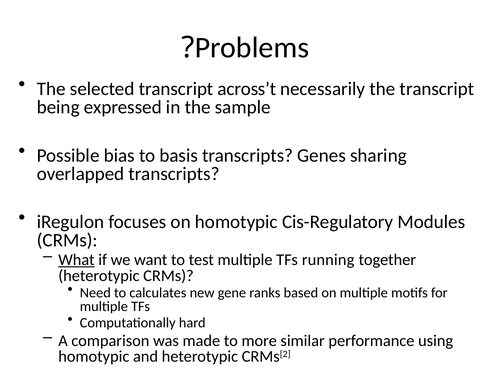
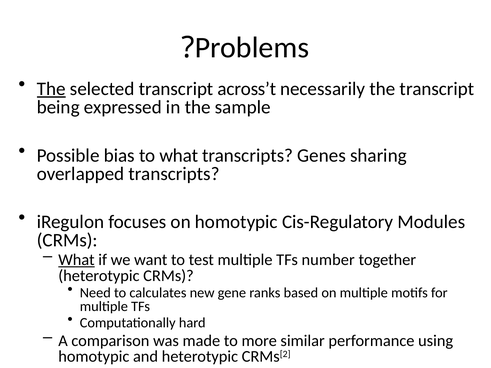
The at (51, 89) underline: none -> present
to basis: basis -> what
running: running -> number
